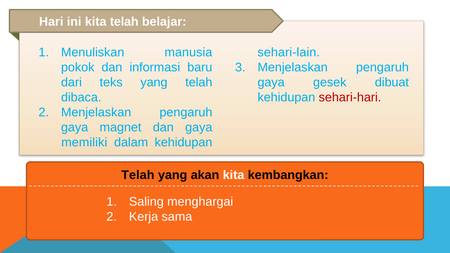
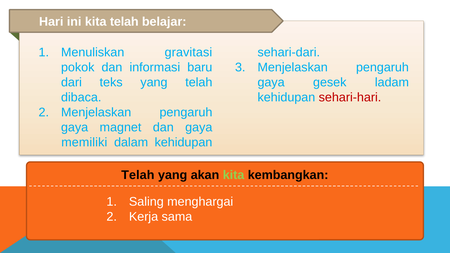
manusia: manusia -> gravitasi
sehari-lain: sehari-lain -> sehari-dari
dibuat: dibuat -> ladam
kita at (234, 175) colour: white -> light green
